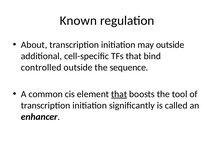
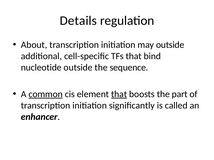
Known: Known -> Details
controlled: controlled -> nucleotide
common underline: none -> present
tool: tool -> part
